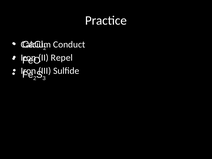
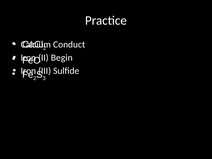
Repel: Repel -> Begin
